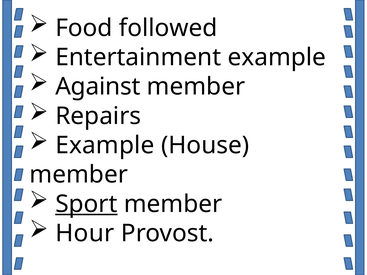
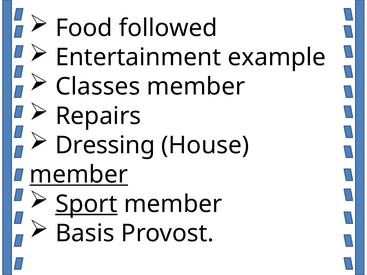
Against: Against -> Classes
Example at (105, 145): Example -> Dressing
member at (79, 175) underline: none -> present
Hour: Hour -> Basis
